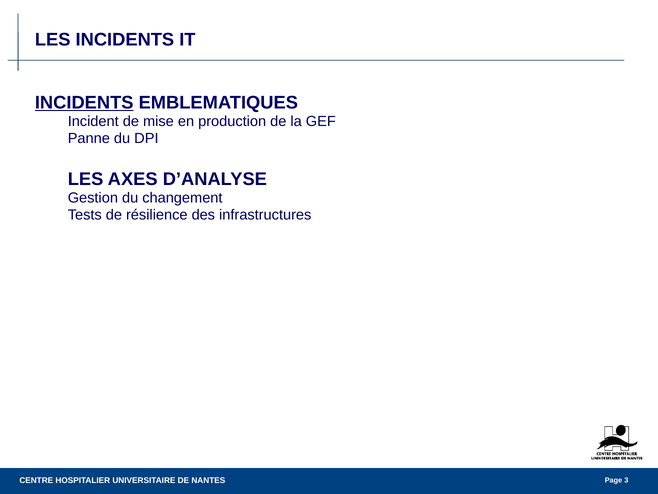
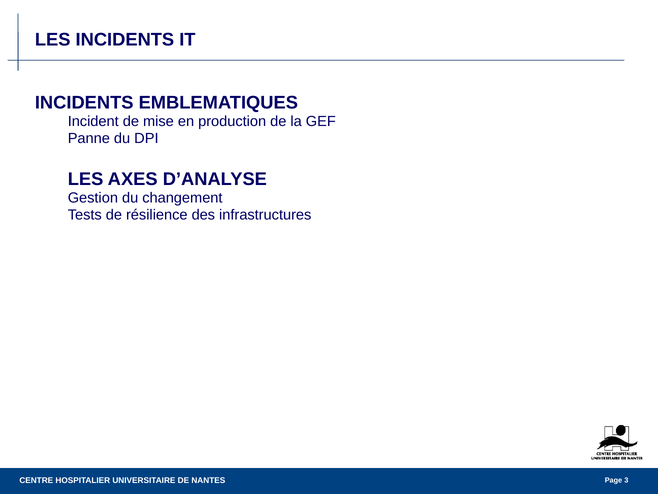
INCIDENTS at (84, 103) underline: present -> none
